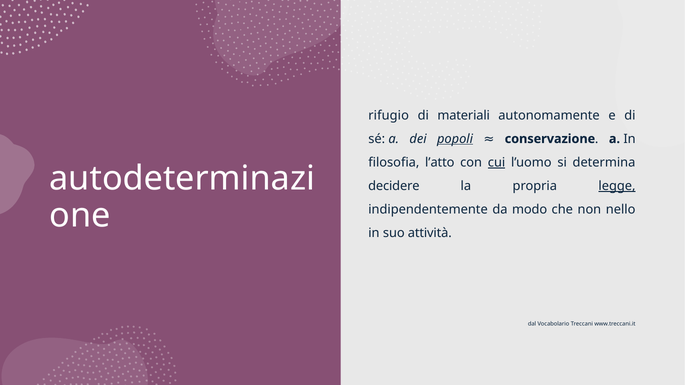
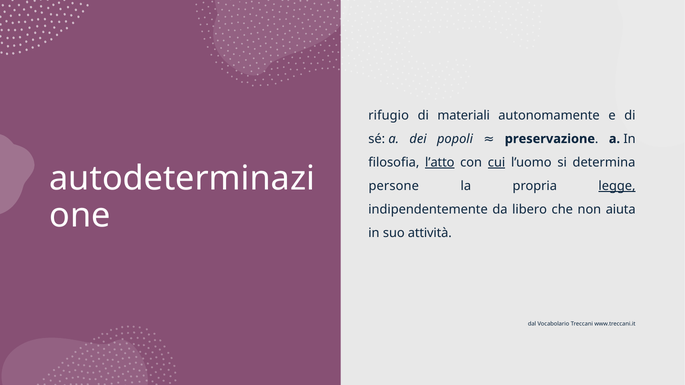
popoli underline: present -> none
conservazione: conservazione -> preservazione
l’atto underline: none -> present
decidere: decidere -> persone
modo: modo -> libero
nello: nello -> aiuta
